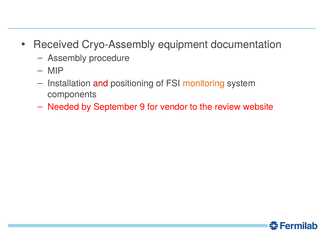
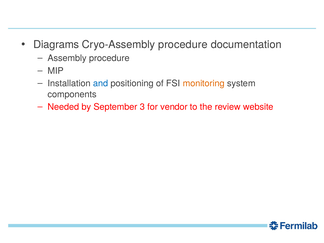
Received: Received -> Diagrams
Cryo-Assembly equipment: equipment -> procedure
and colour: red -> blue
9: 9 -> 3
